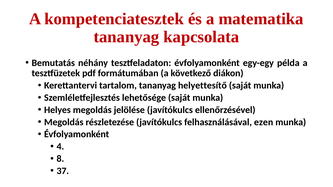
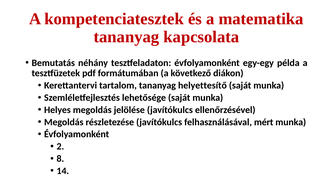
ezen: ezen -> mért
4: 4 -> 2
37: 37 -> 14
